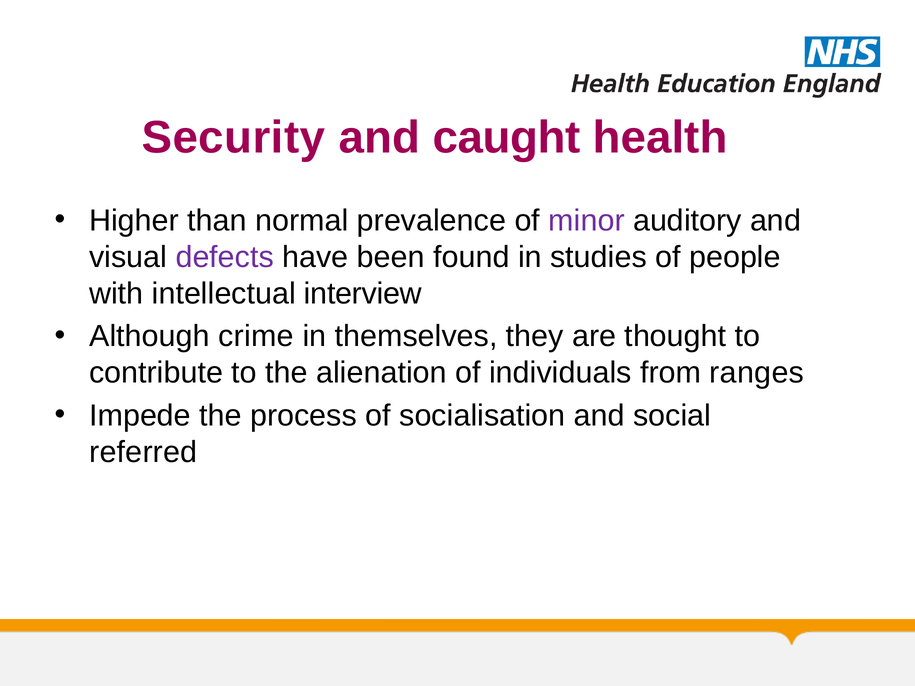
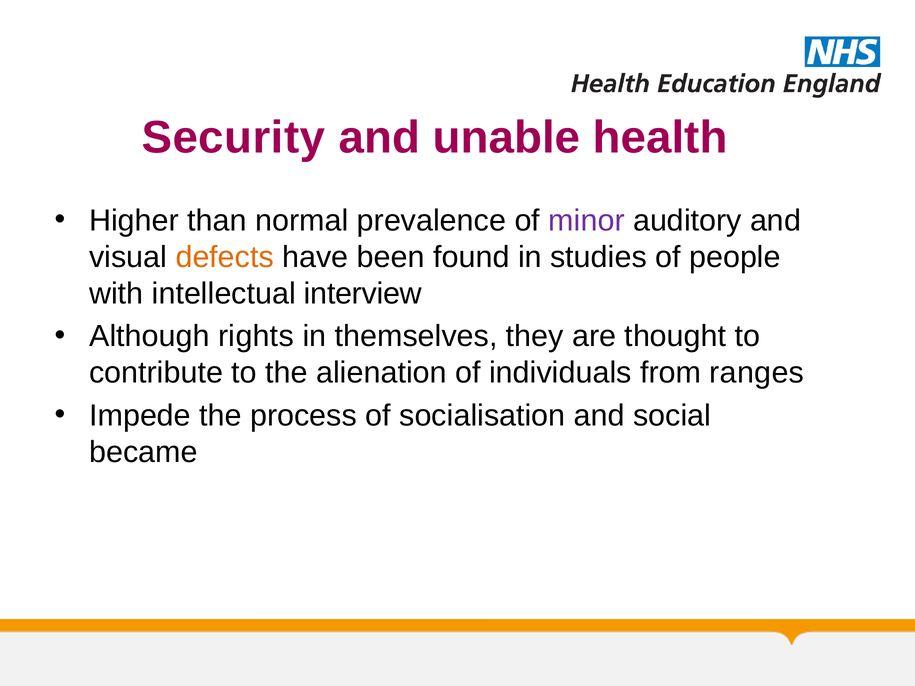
caught: caught -> unable
defects colour: purple -> orange
crime: crime -> rights
referred: referred -> became
